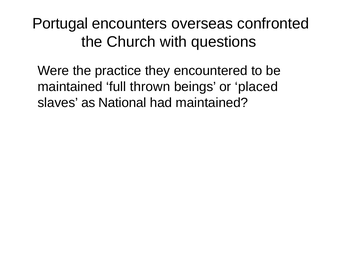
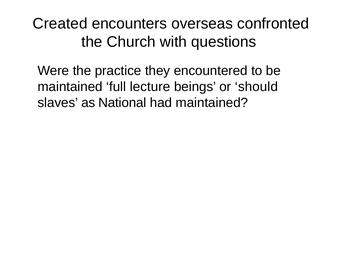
Portugal: Portugal -> Created
thrown: thrown -> lecture
placed: placed -> should
